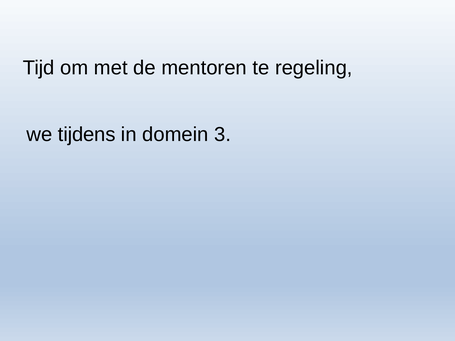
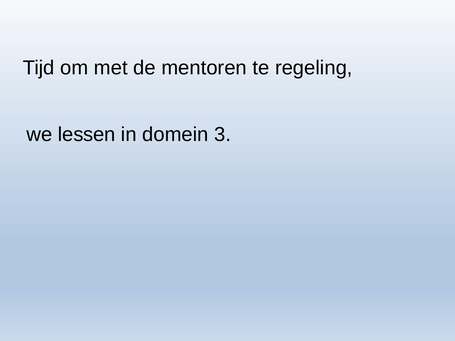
tijdens: tijdens -> lessen
